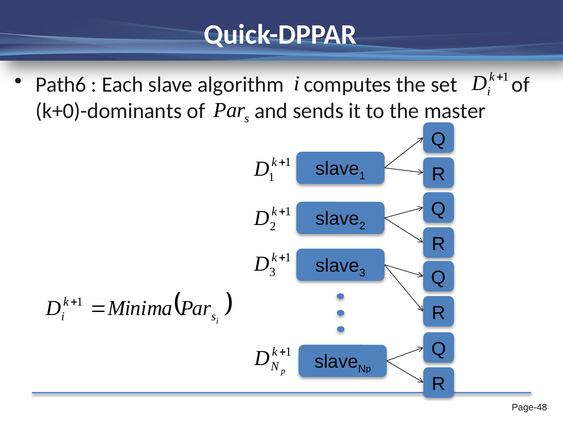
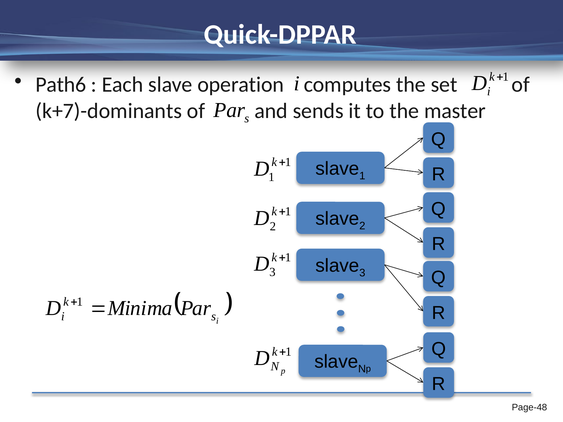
algorithm: algorithm -> operation
k+0)-dominants: k+0)-dominants -> k+7)-dominants
